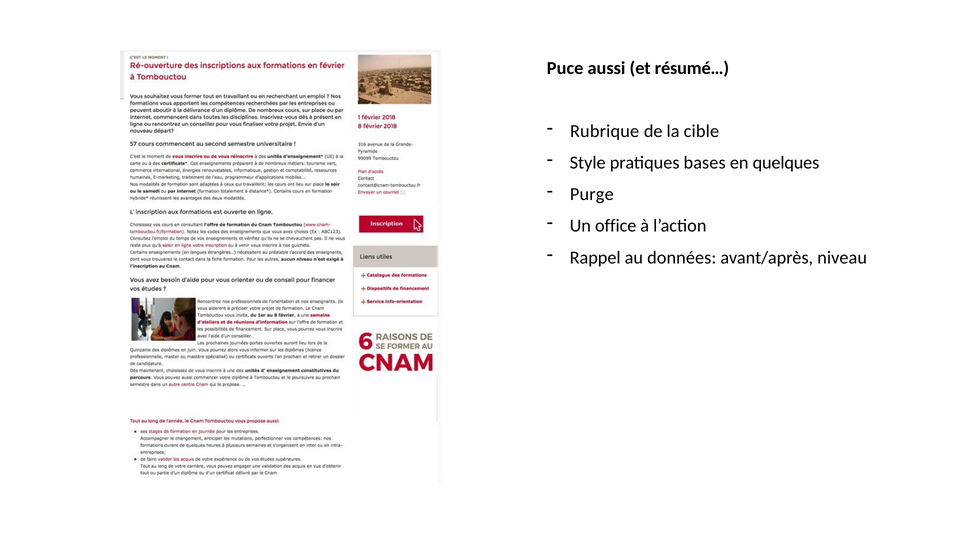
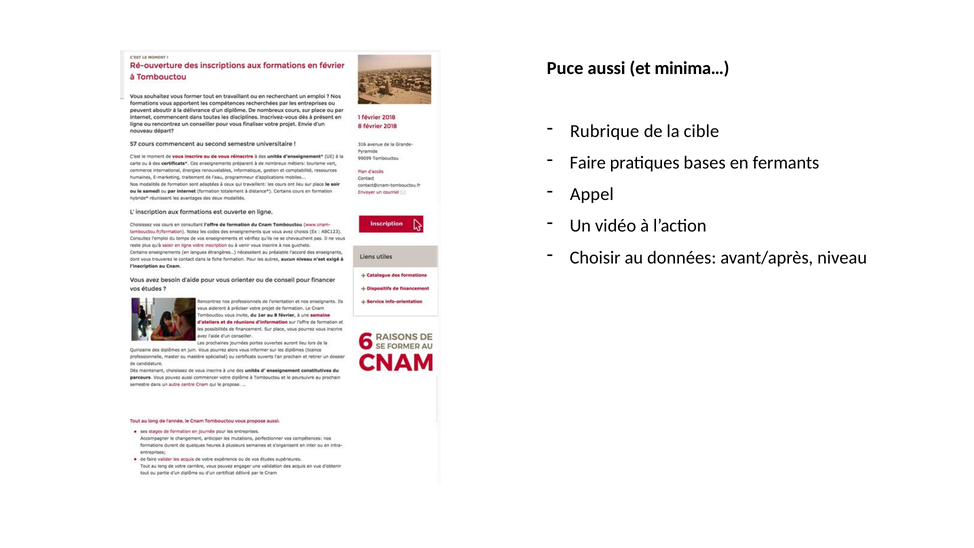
résumé…: résumé… -> minima…
Style: Style -> Faire
quelques: quelques -> fermants
Purge: Purge -> Appel
office: office -> vidéo
Rappel: Rappel -> Choisir
